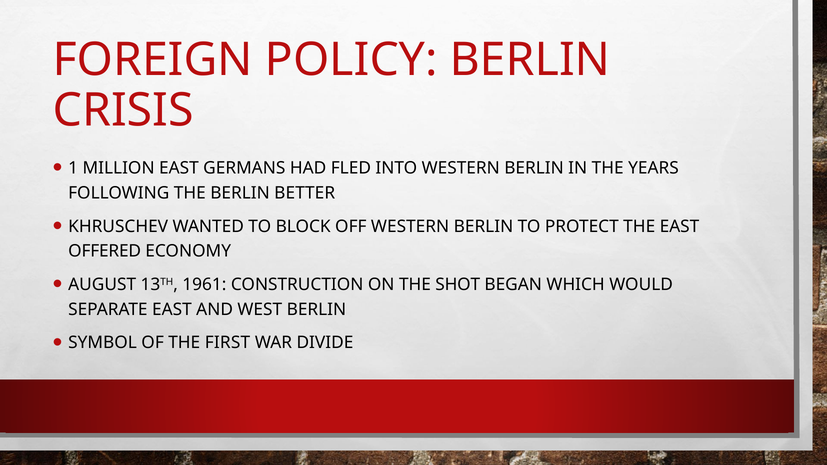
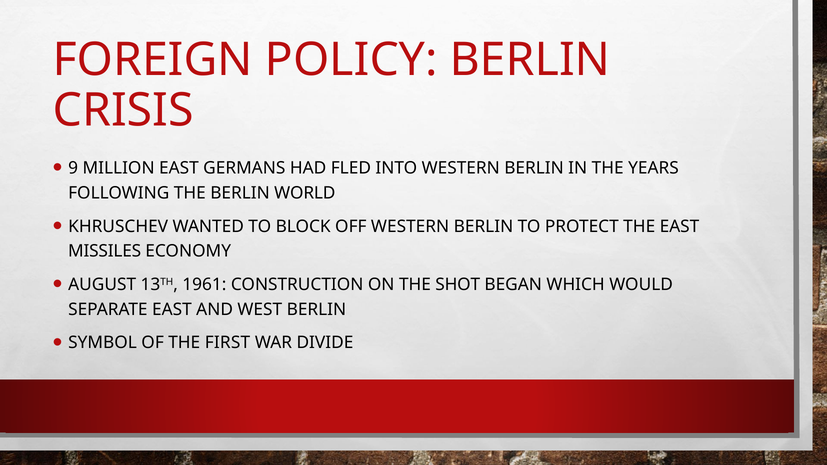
1: 1 -> 9
BETTER: BETTER -> WORLD
OFFERED: OFFERED -> MISSILES
